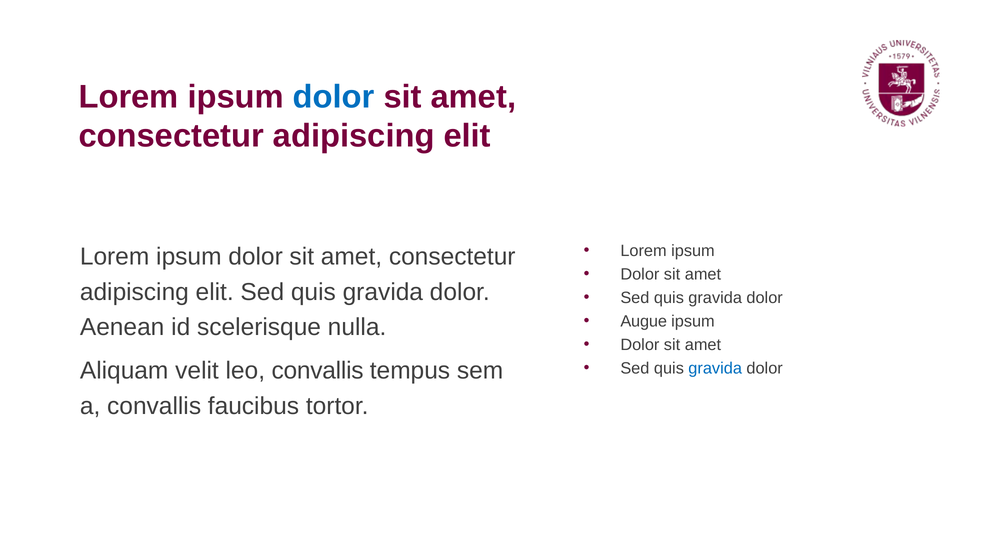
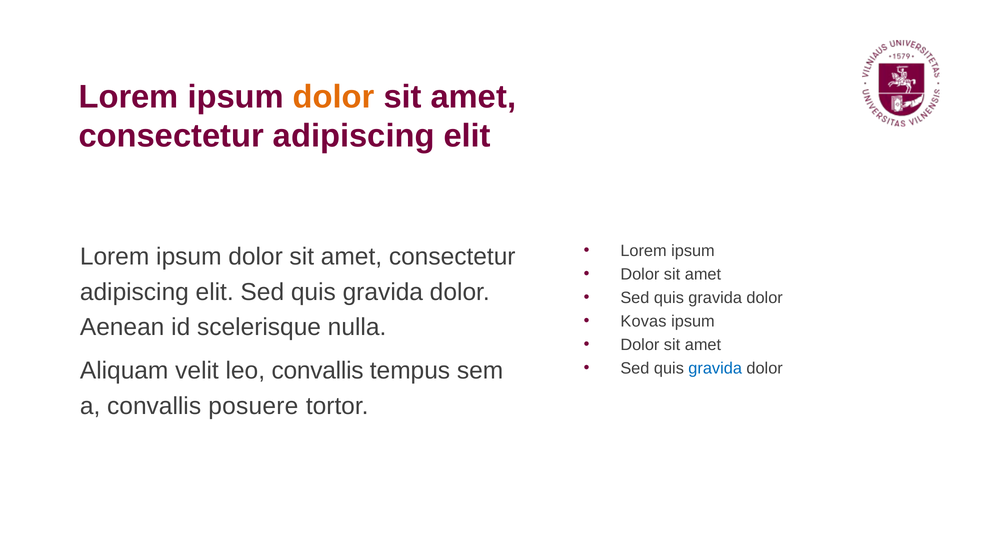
dolor at (334, 97) colour: blue -> orange
Augue: Augue -> Kovas
faucibus: faucibus -> posuere
